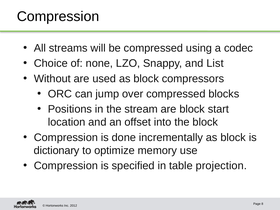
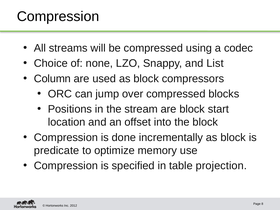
Without: Without -> Column
dictionary: dictionary -> predicate
